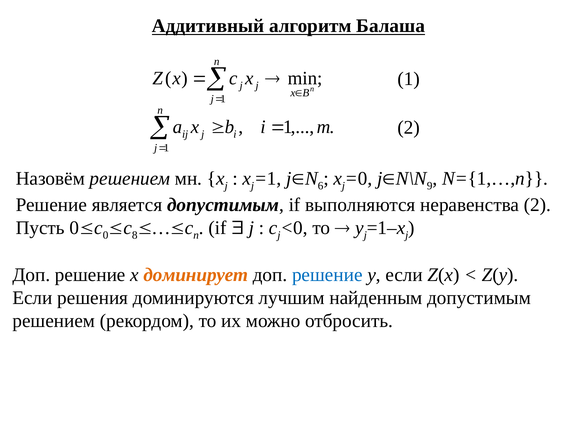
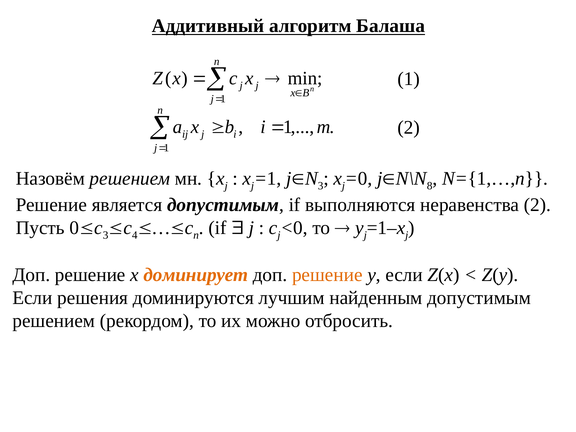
6 at (321, 186): 6 -> 3
9: 9 -> 8
0 at (106, 235): 0 -> 3
8: 8 -> 4
решение at (327, 275) colour: blue -> orange
